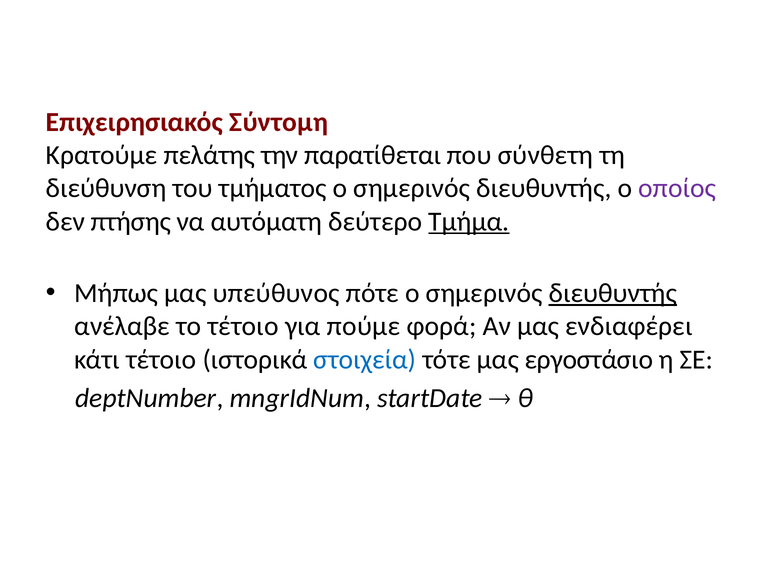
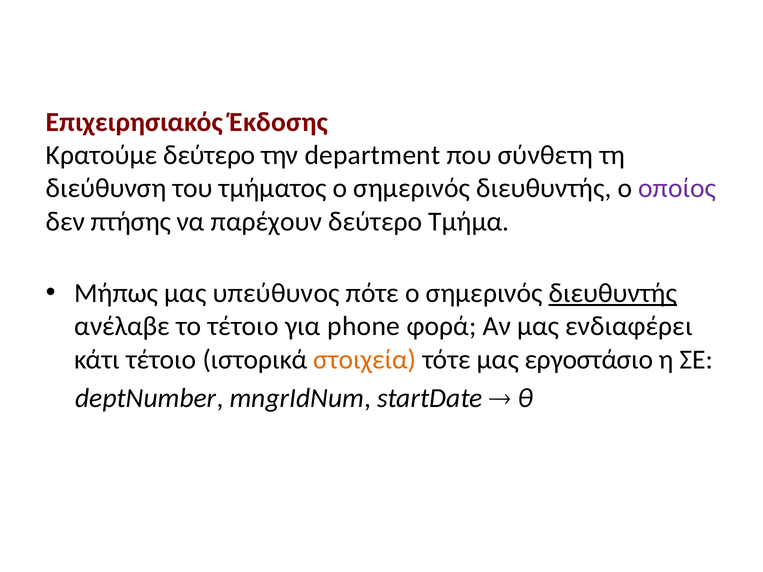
Σύντομη: Σύντομη -> Έκδοσης
Κρατούμε πελάτης: πελάτης -> δεύτερο
παρατίθεται: παρατίθεται -> department
αυτόματη: αυτόματη -> παρέχουν
Τμήμα underline: present -> none
πούμε: πούμε -> phone
στοιχεία colour: blue -> orange
